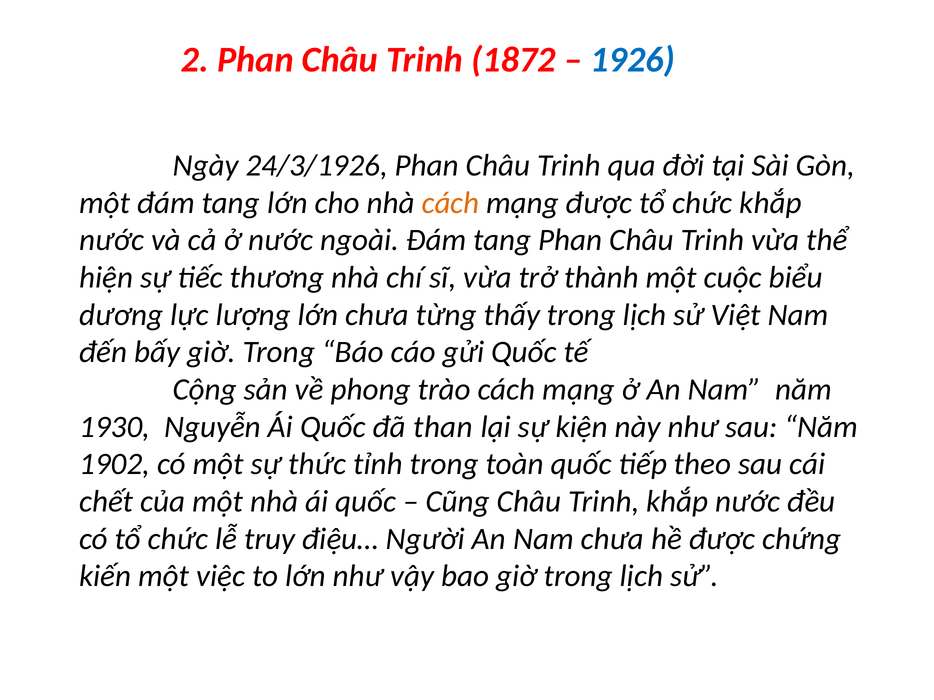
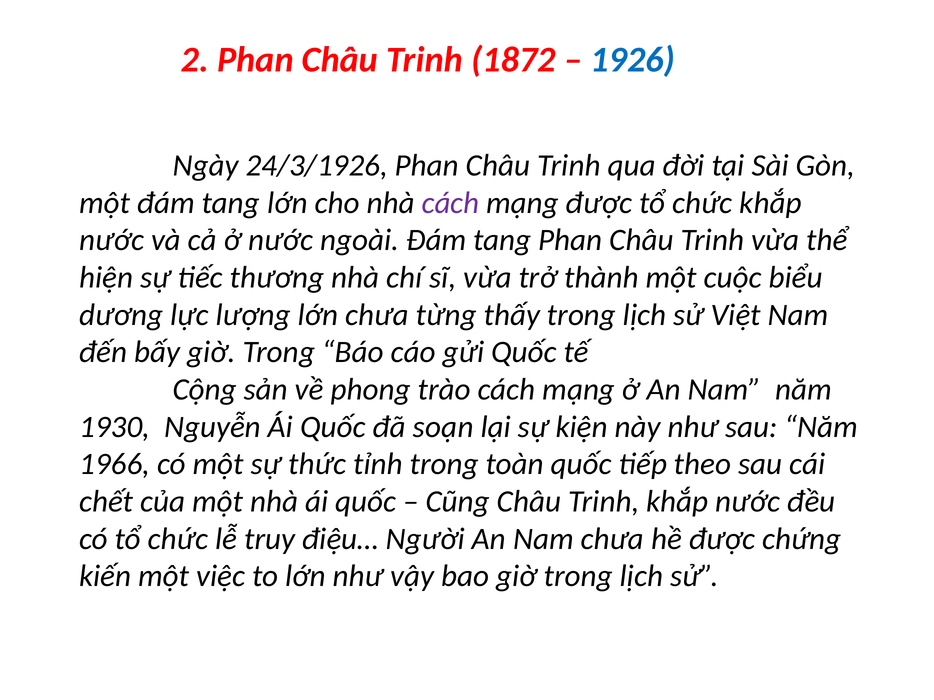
cách at (451, 203) colour: orange -> purple
than: than -> soạn
1902: 1902 -> 1966
